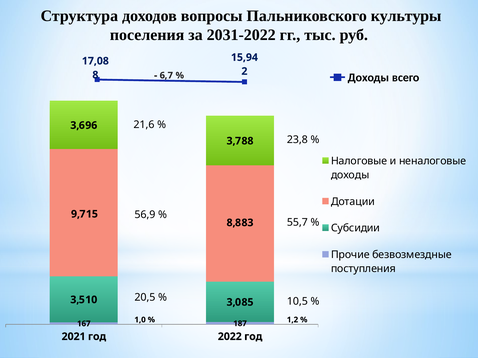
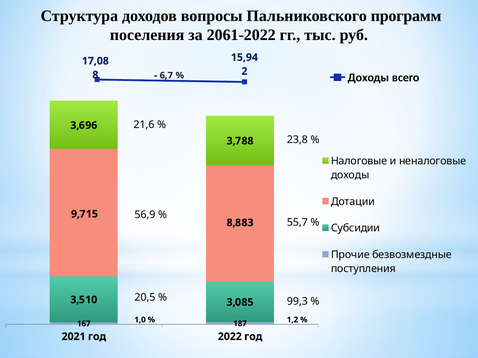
культуры: культуры -> программ
2031-2022: 2031-2022 -> 2061-2022
10,5: 10,5 -> 99,3
